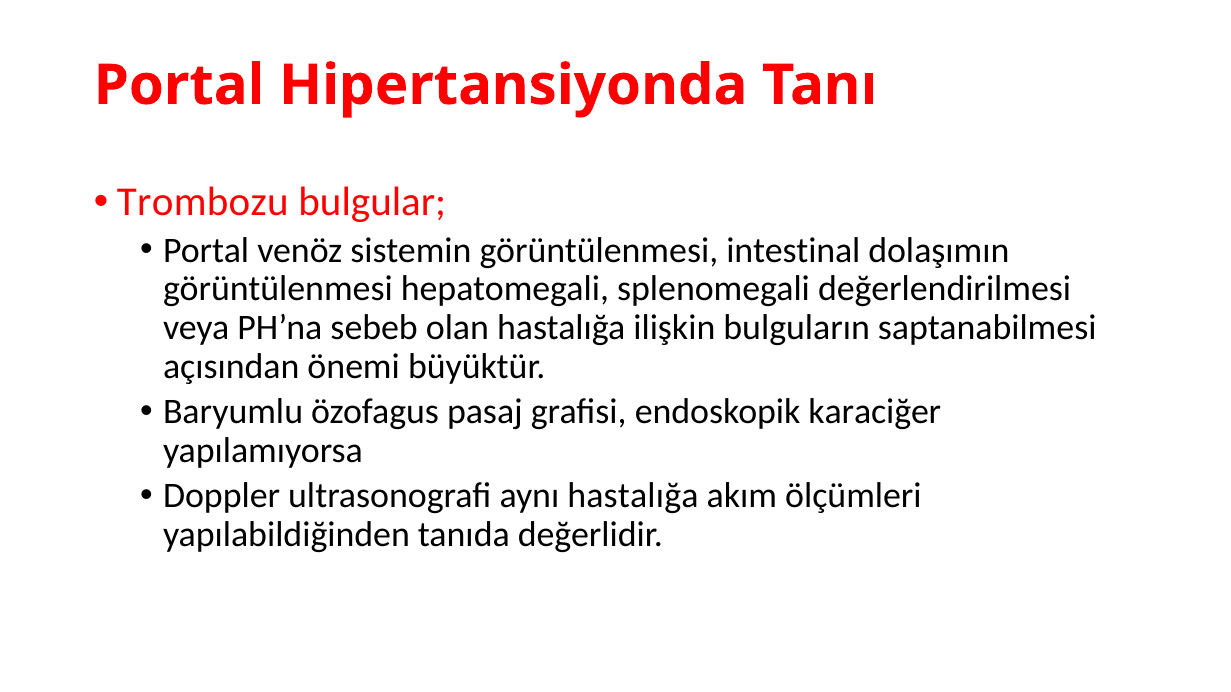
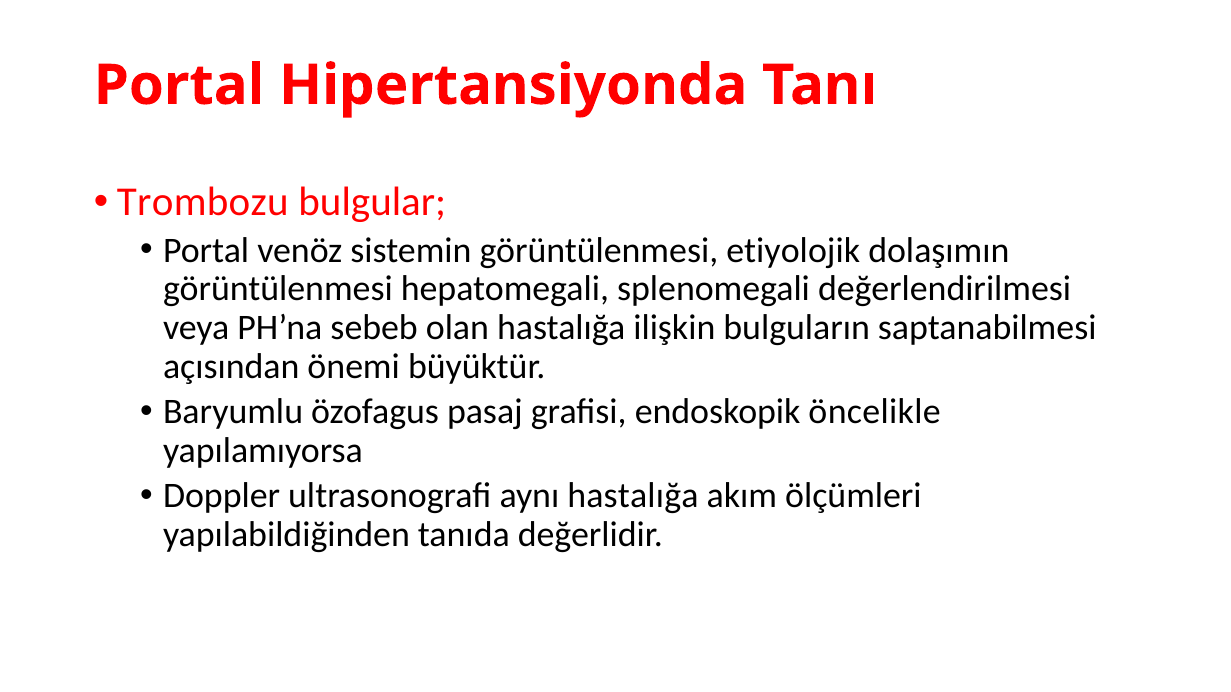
intestinal: intestinal -> etiyolojik
karaciğer: karaciğer -> öncelikle
